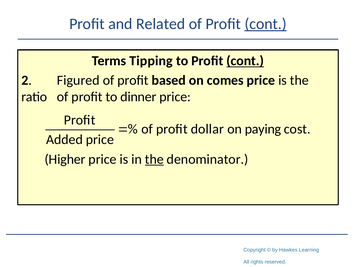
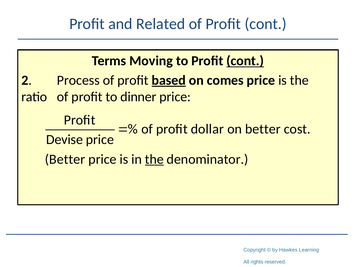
cont at (266, 24) underline: present -> none
Tipping: Tipping -> Moving
Figured: Figured -> Process
based underline: none -> present
on paying: paying -> better
Added: Added -> Devise
Higher at (65, 159): Higher -> Better
